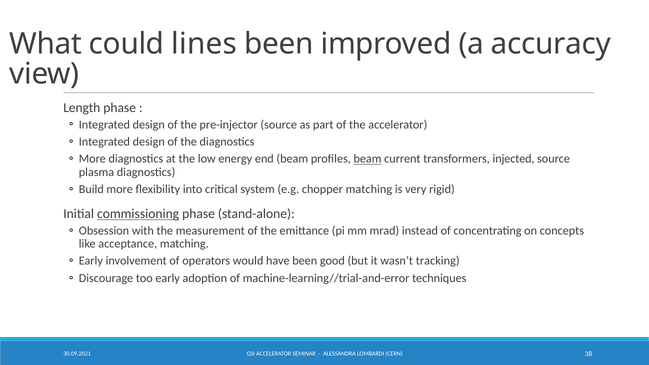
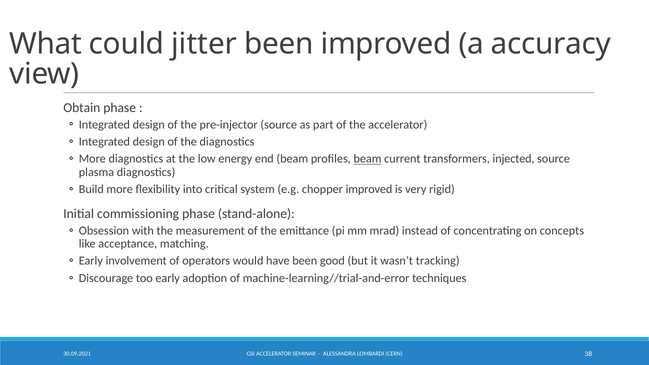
lines: lines -> jitter
Length: Length -> Obtain
chopper matching: matching -> improved
commissioning underline: present -> none
